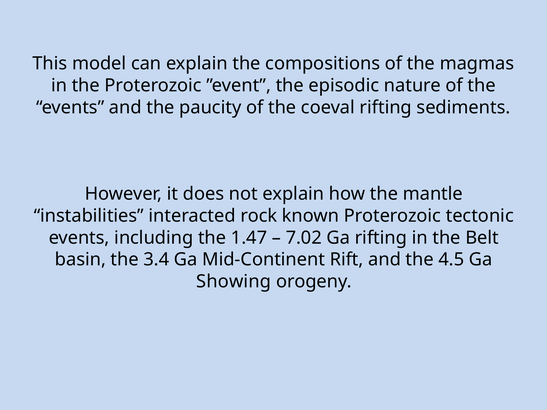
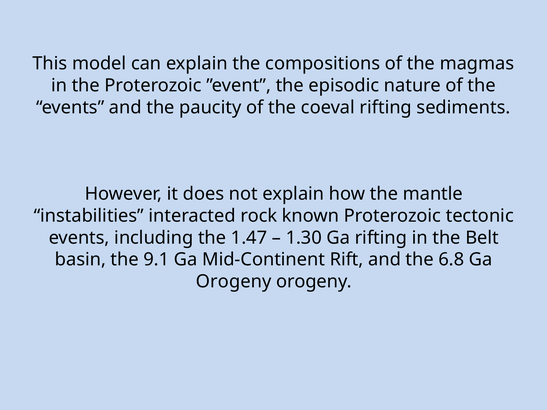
7.02: 7.02 -> 1.30
3.4: 3.4 -> 9.1
4.5: 4.5 -> 6.8
Showing at (234, 282): Showing -> Orogeny
